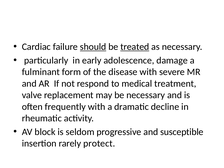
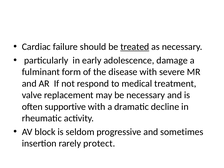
should underline: present -> none
frequently: frequently -> supportive
susceptible: susceptible -> sometimes
